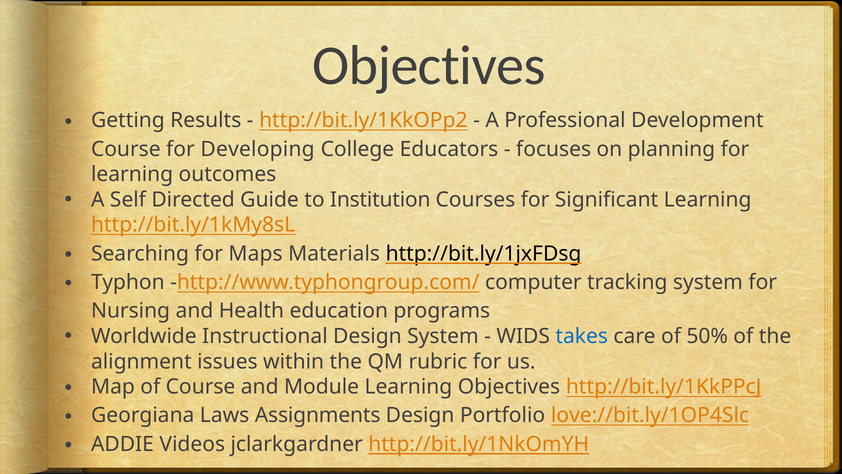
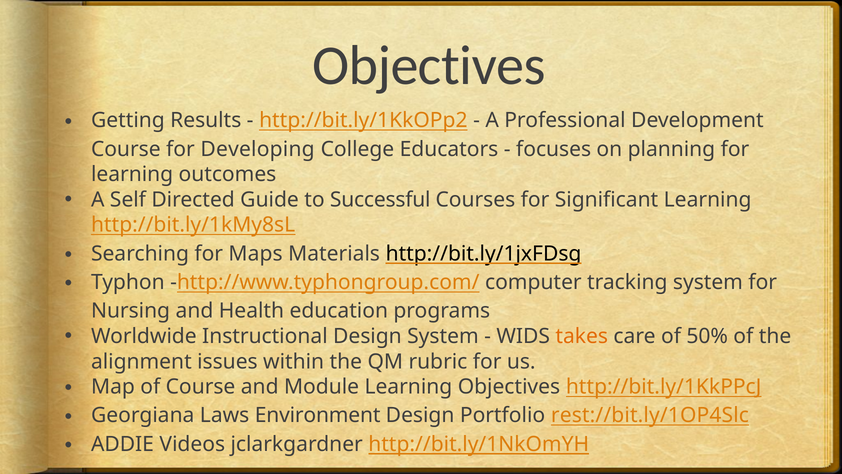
Institution: Institution -> Successful
takes colour: blue -> orange
Assignments: Assignments -> Environment
love://bit.ly/1OP4Slc: love://bit.ly/1OP4Slc -> rest://bit.ly/1OP4Slc
